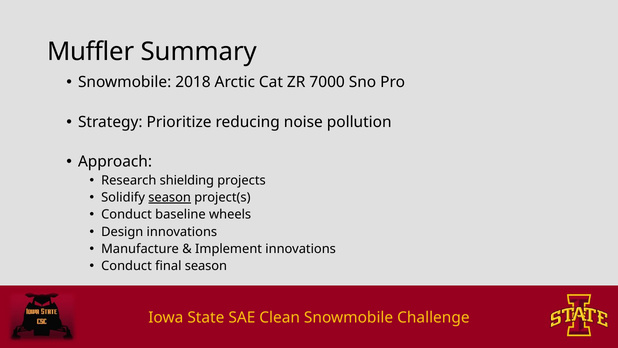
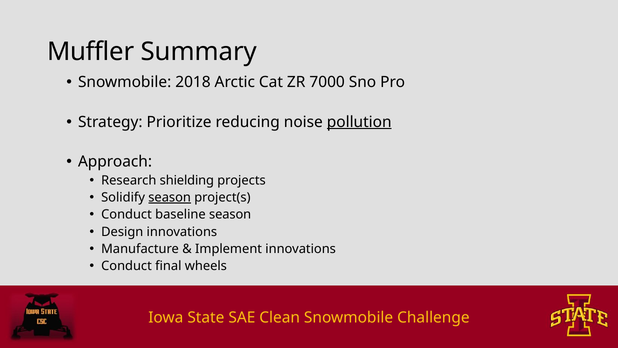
pollution underline: none -> present
baseline wheels: wheels -> season
final season: season -> wheels
